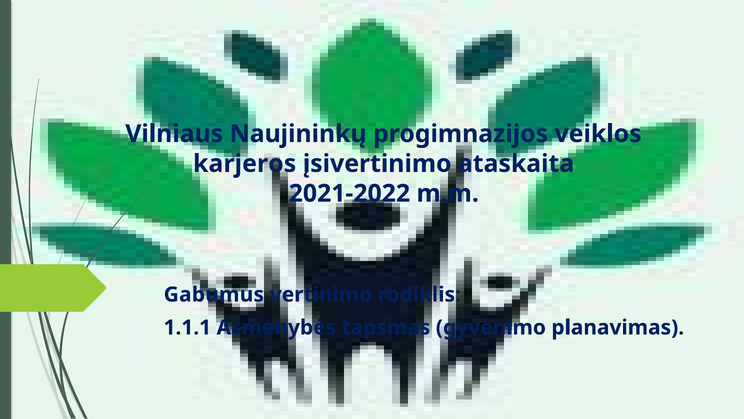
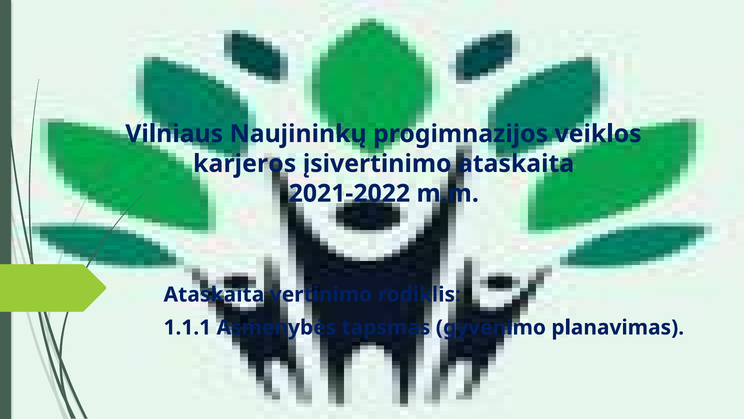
Gabumus at (214, 294): Gabumus -> Ataskaita
